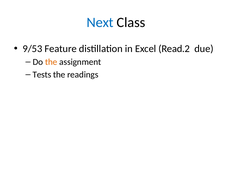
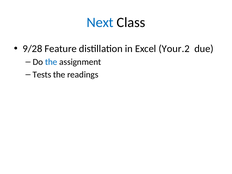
9/53: 9/53 -> 9/28
Read.2: Read.2 -> Your.2
the at (51, 62) colour: orange -> blue
